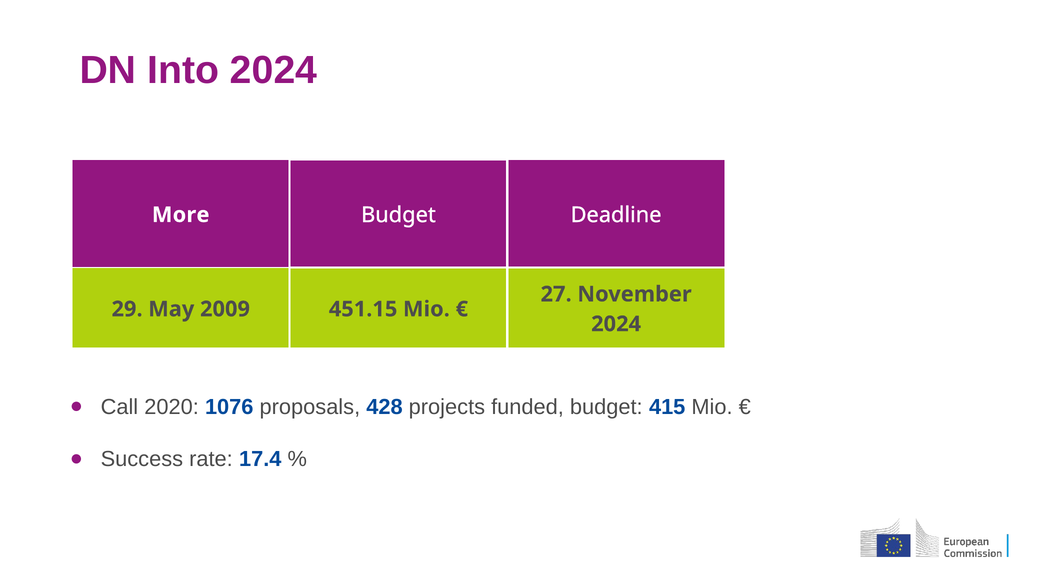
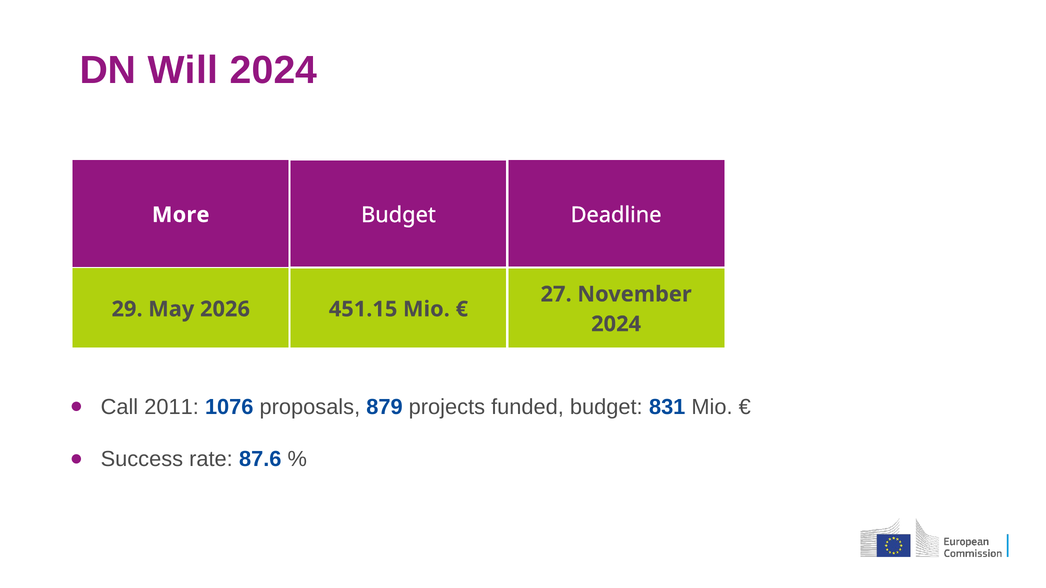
Into: Into -> Will
2009: 2009 -> 2026
2020: 2020 -> 2011
428: 428 -> 879
415: 415 -> 831
17.4: 17.4 -> 87.6
